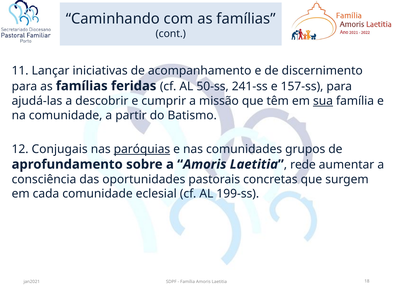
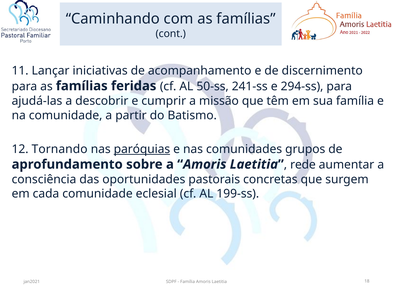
157-ss: 157-ss -> 294-ss
sua underline: present -> none
Conjugais: Conjugais -> Tornando
